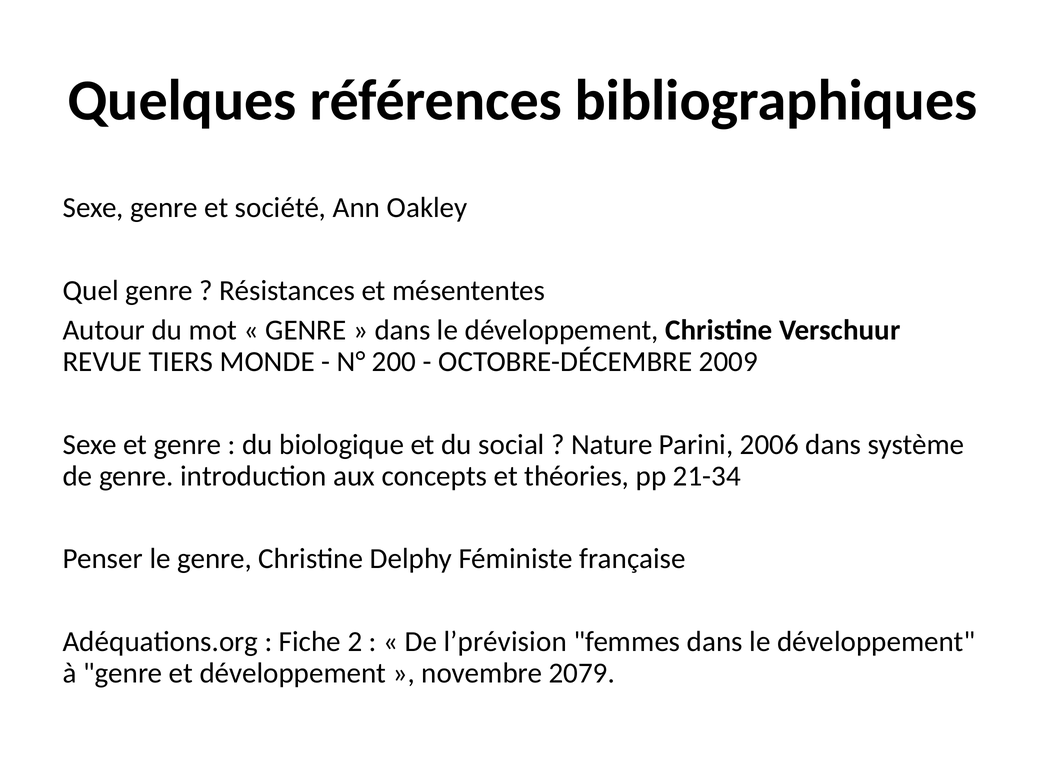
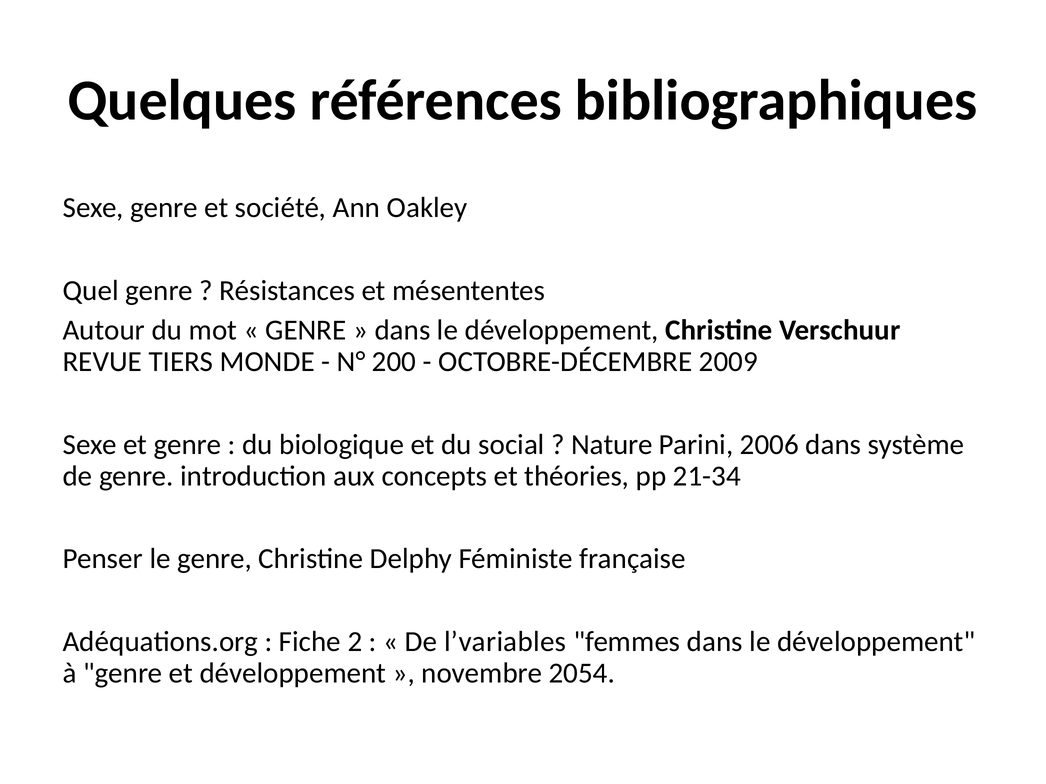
l’prévision: l’prévision -> l’variables
2079: 2079 -> 2054
